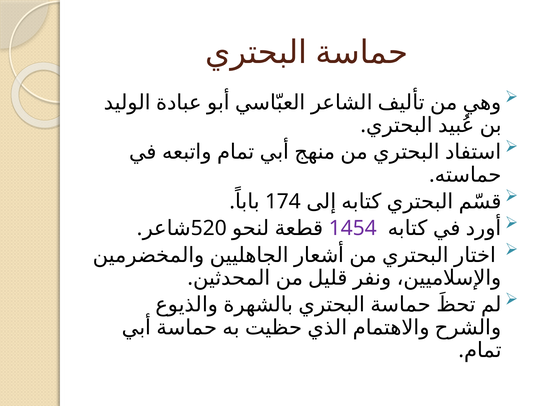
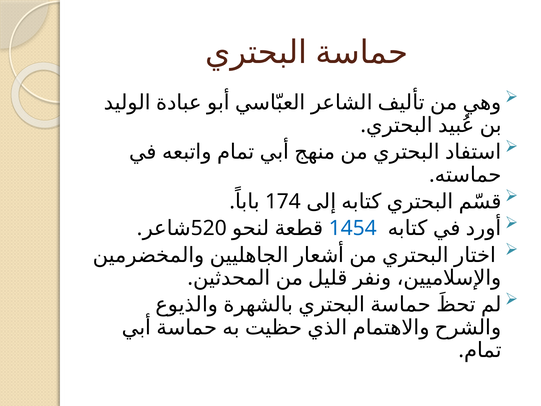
1454 colour: purple -> blue
